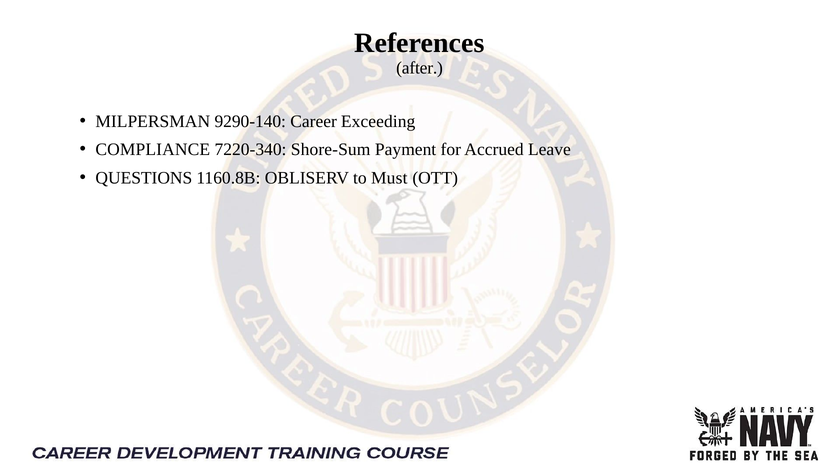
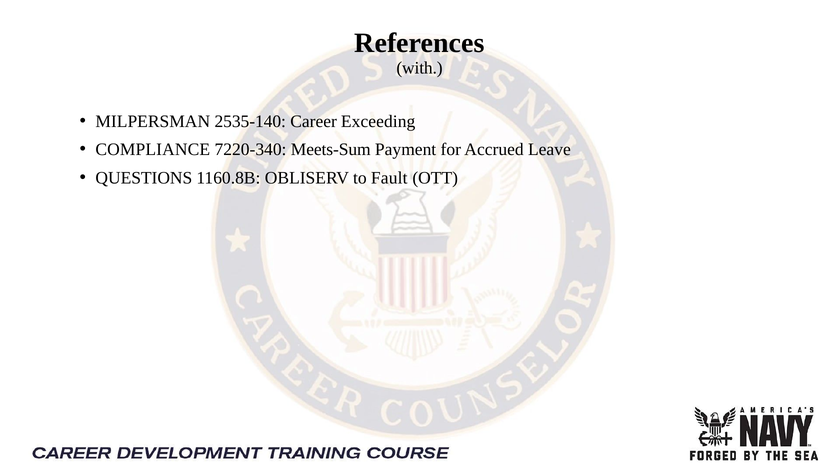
after: after -> with
9290-140: 9290-140 -> 2535-140
Shore-Sum: Shore-Sum -> Meets-Sum
Must: Must -> Fault
